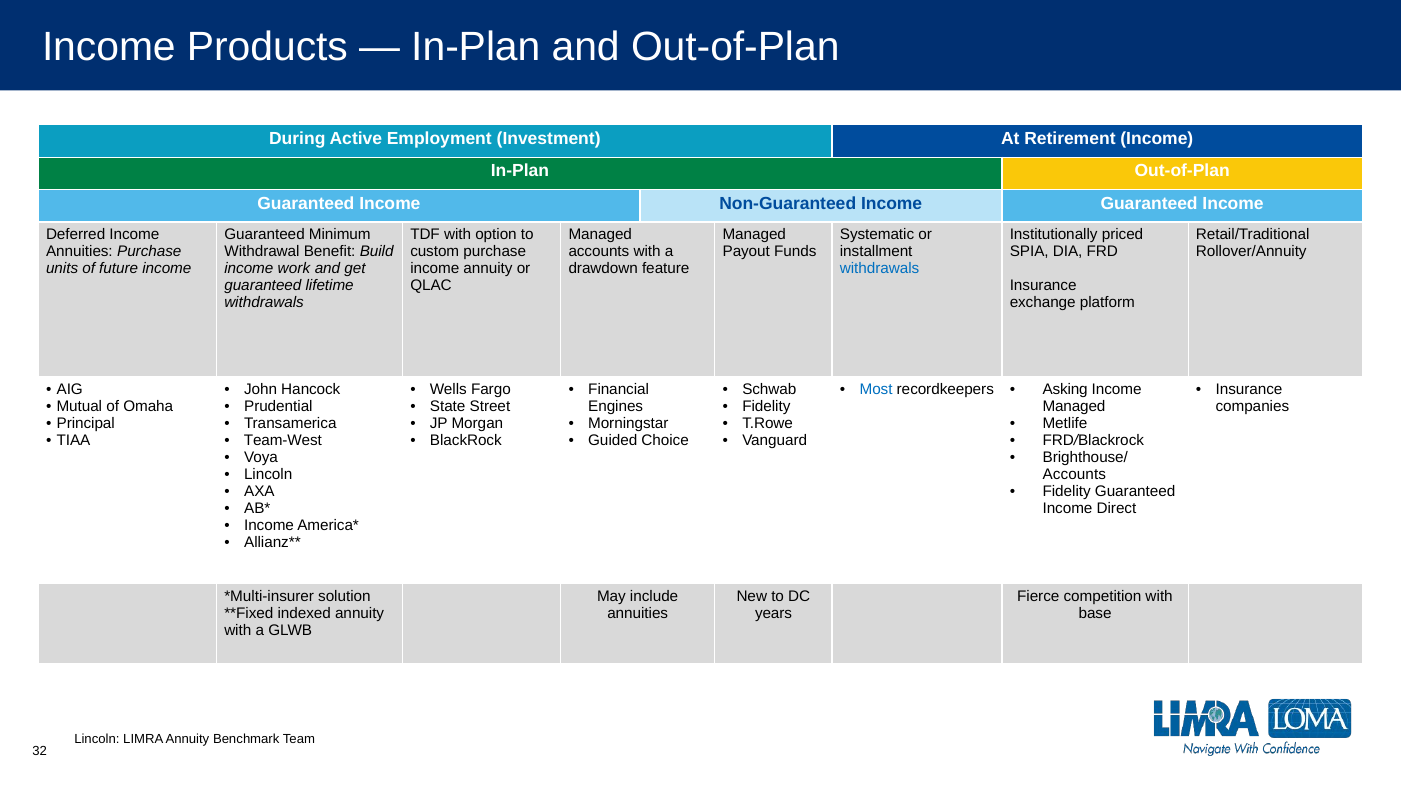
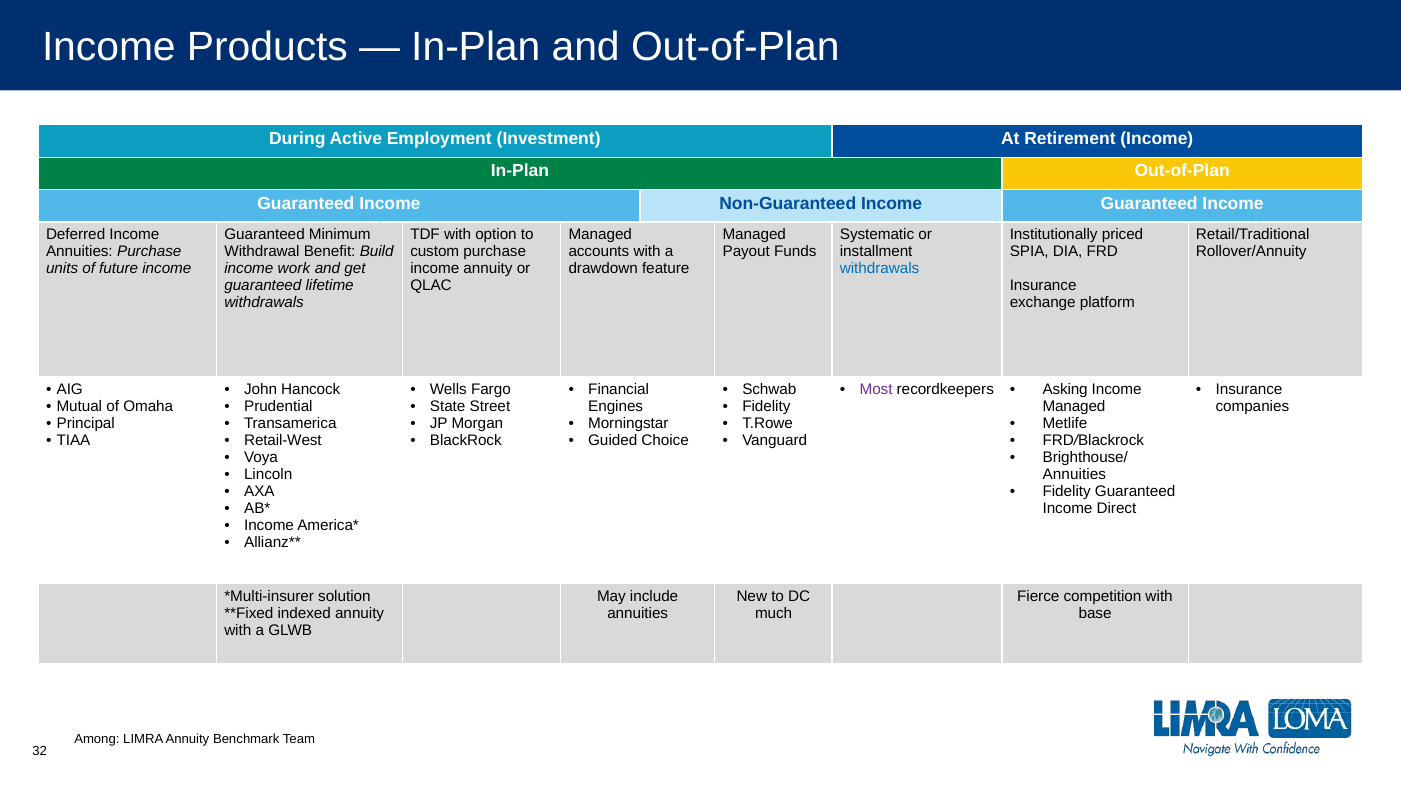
Most colour: blue -> purple
Team-West: Team-West -> Retail-West
Accounts at (1074, 475): Accounts -> Annuities
years: years -> much
Lincoln at (97, 739): Lincoln -> Among
